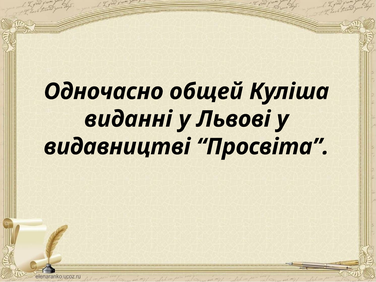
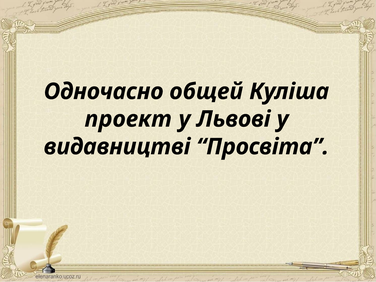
виданні: виданні -> проект
